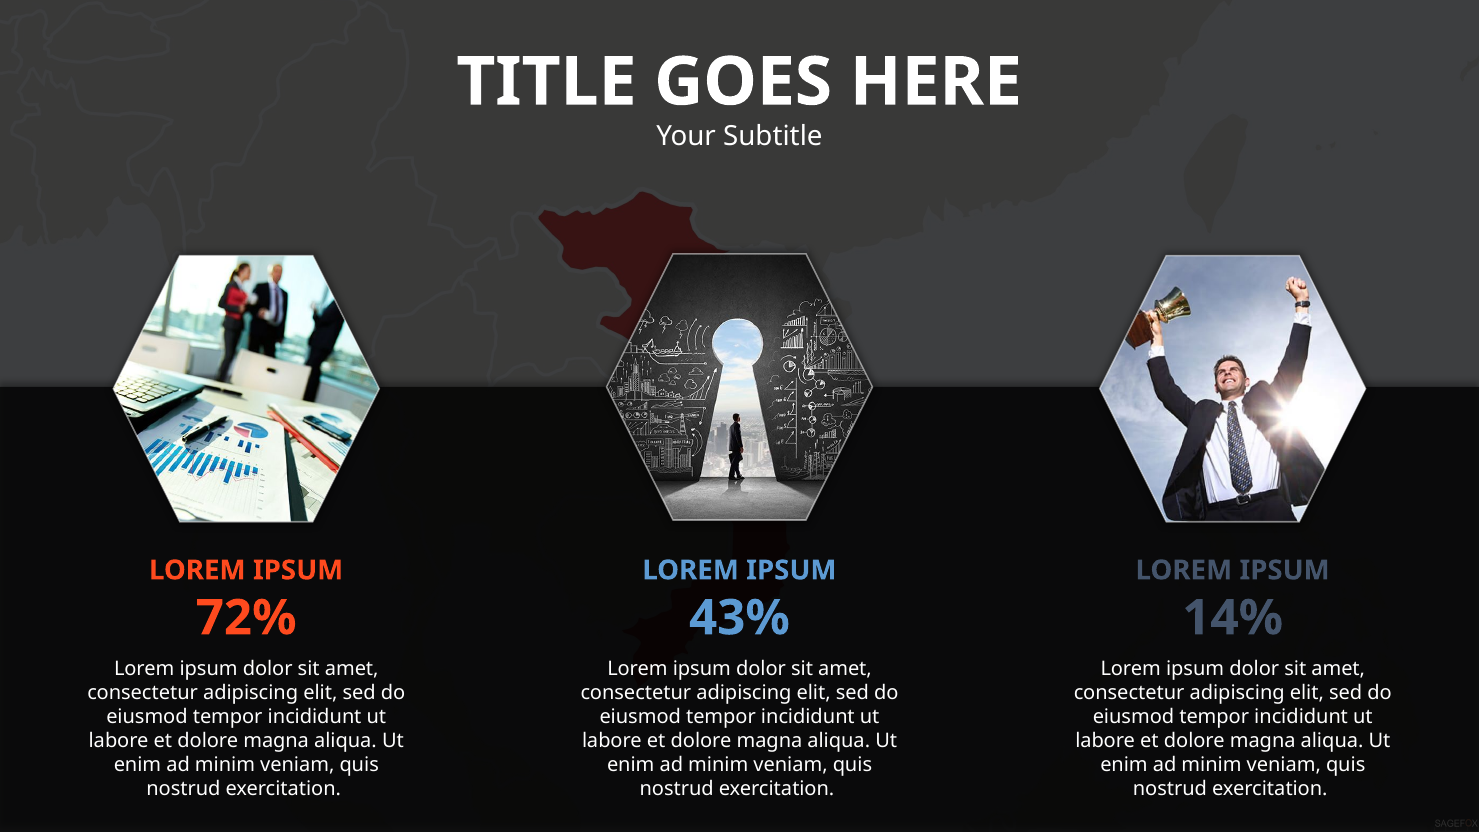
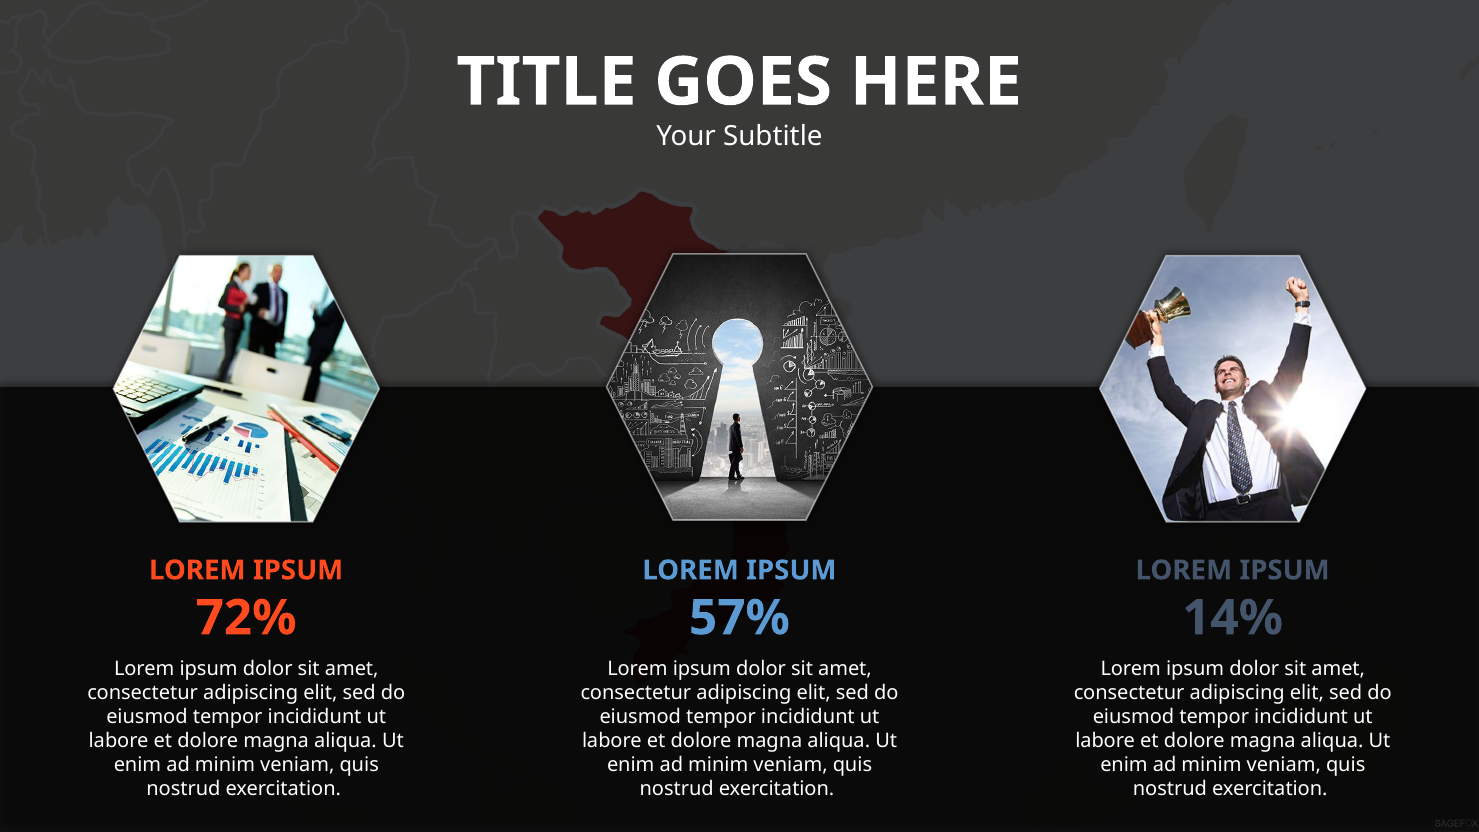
43%: 43% -> 57%
